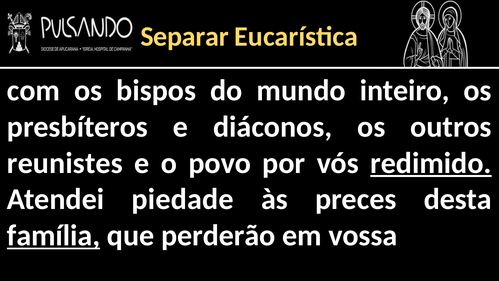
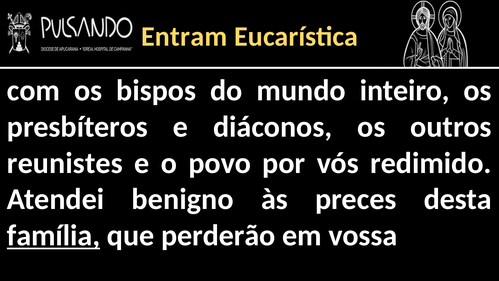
Separar: Separar -> Entram
redimido underline: present -> none
piedade: piedade -> benigno
